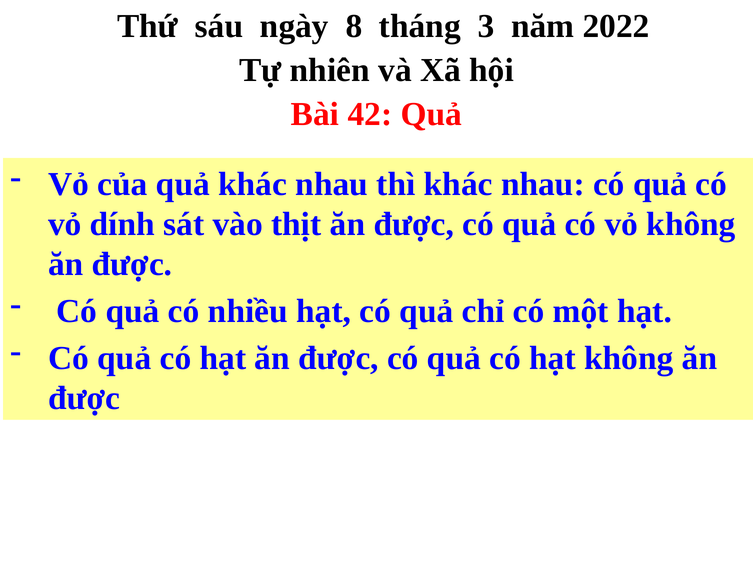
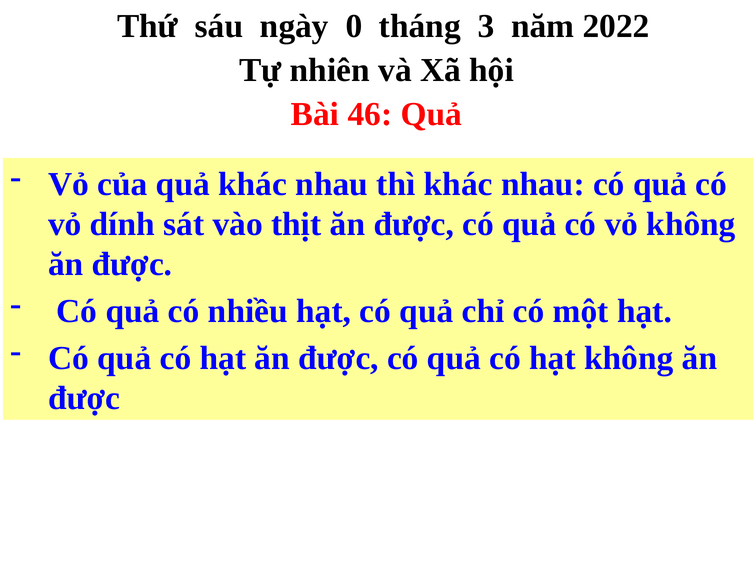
8: 8 -> 0
42: 42 -> 46
